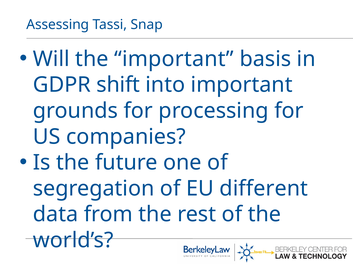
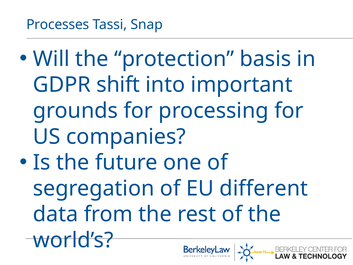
Assessing: Assessing -> Processes
the important: important -> protection
